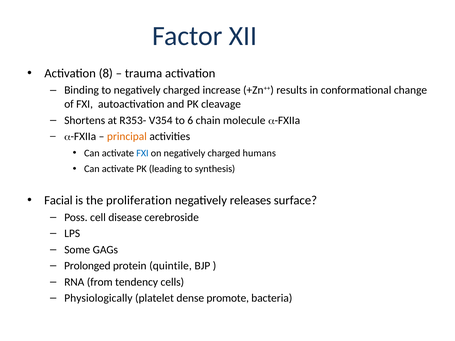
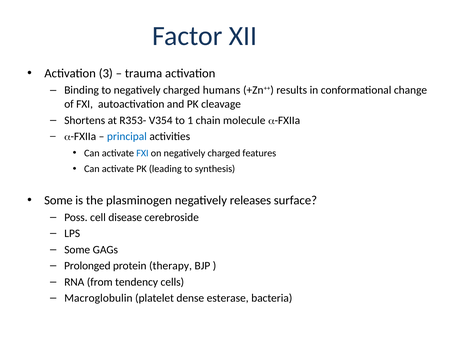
8: 8 -> 3
increase: increase -> humans
6: 6 -> 1
principal colour: orange -> blue
humans: humans -> features
Facial at (58, 201): Facial -> Some
proliferation: proliferation -> plasminogen
quintile: quintile -> therapy
Physiologically: Physiologically -> Macroglobulin
promote: promote -> esterase
